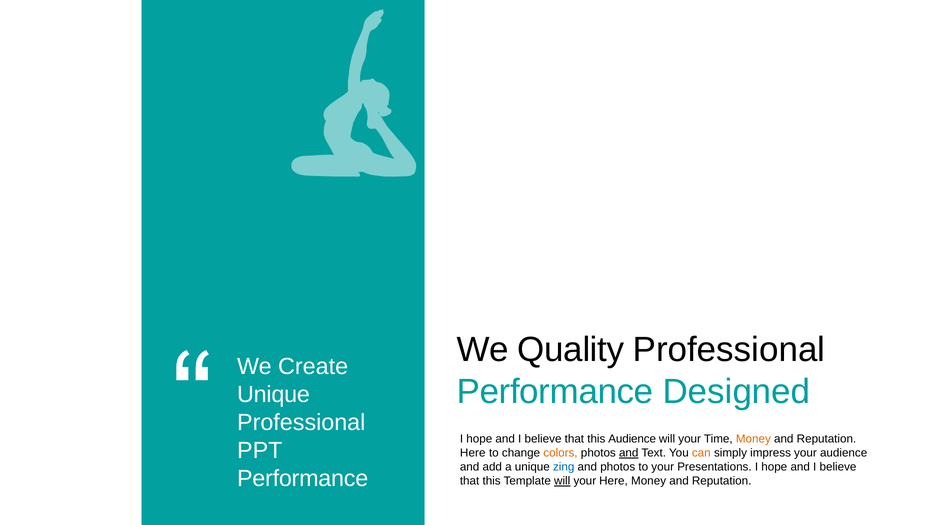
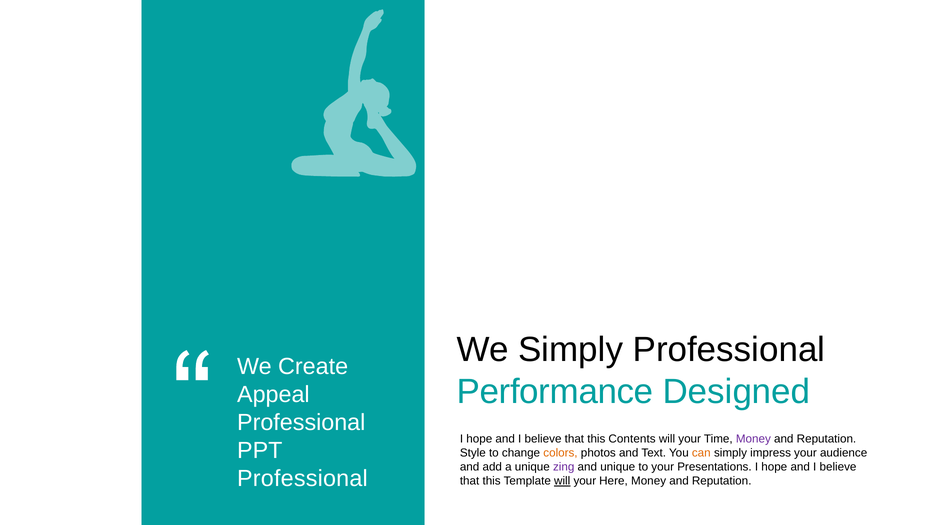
We Quality: Quality -> Simply
Unique at (274, 394): Unique -> Appeal
this Audience: Audience -> Contents
Money at (753, 439) colour: orange -> purple
Here at (473, 453): Here -> Style
and at (629, 453) underline: present -> none
zing colour: blue -> purple
and photos: photos -> unique
Performance at (303, 478): Performance -> Professional
